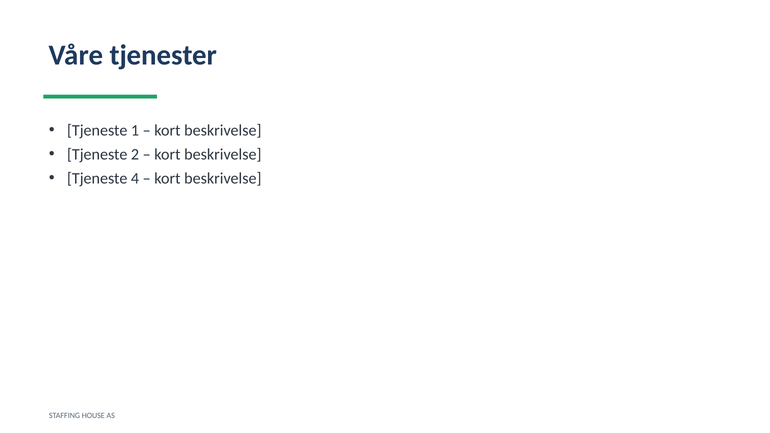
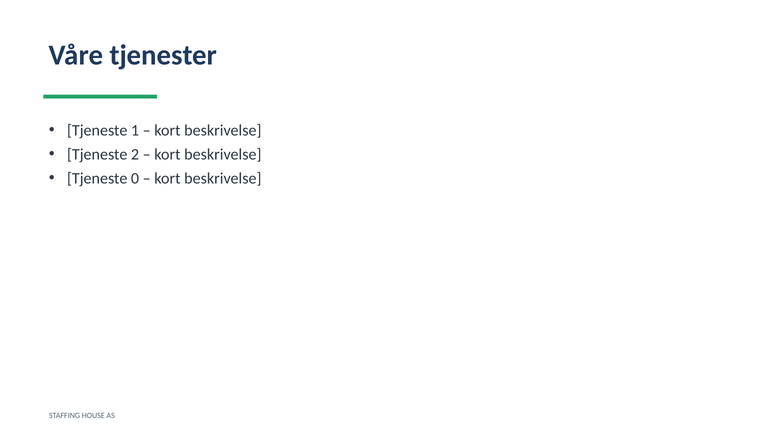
4: 4 -> 0
